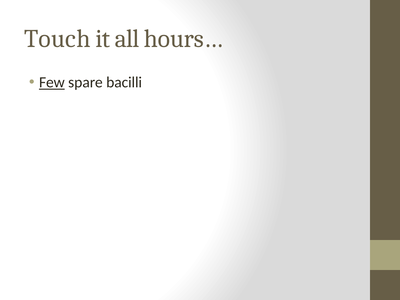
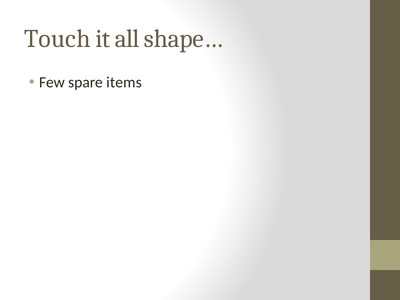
hours…: hours… -> shape…
Few underline: present -> none
bacilli: bacilli -> items
